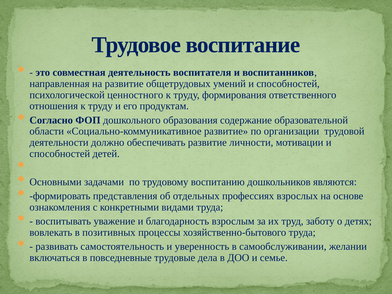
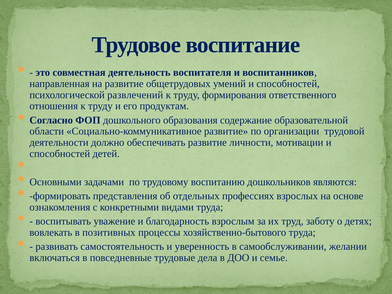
ценностного: ценностного -> развлечений
